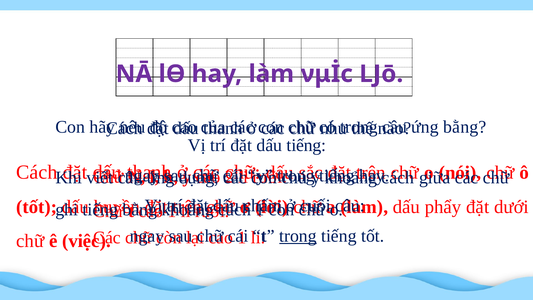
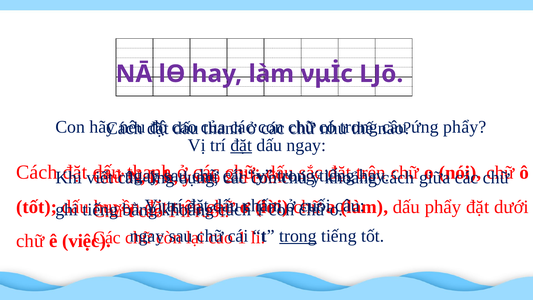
ứng bằng: bằng -> phẩy
đặt at (241, 145) underline: none -> present
dấu tiếng: tiếng -> ngay
